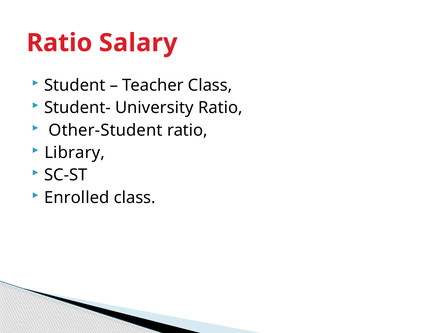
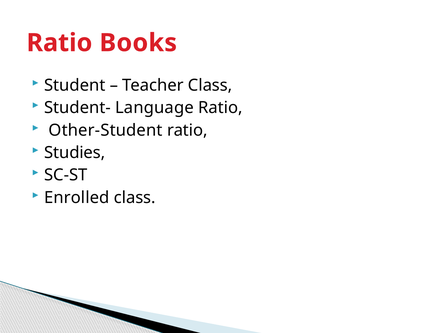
Salary: Salary -> Books
University: University -> Language
Library: Library -> Studies
